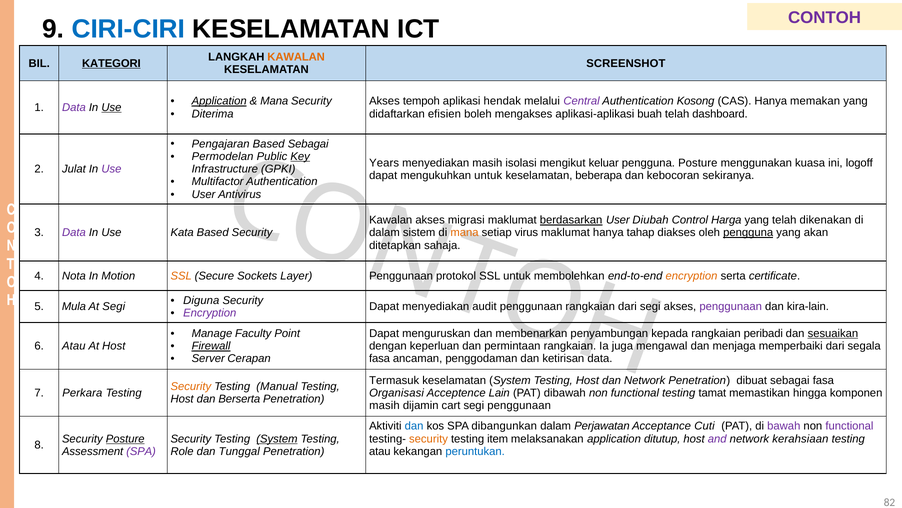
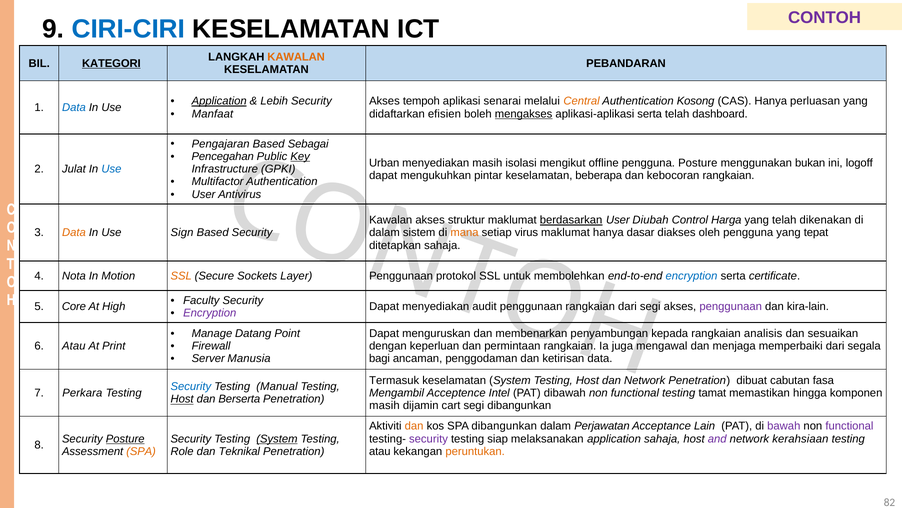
SCREENSHOT: SCREENSHOT -> PEBANDARAN
Mana at (274, 101): Mana -> Lebih
hendak: hendak -> senarai
Central colour: purple -> orange
memakan: memakan -> perluasan
Data at (74, 107) colour: purple -> blue
Use at (111, 107) underline: present -> none
Diterima: Diterima -> Manfaat
mengakses underline: none -> present
aplikasi-aplikasi buah: buah -> serta
Permodelan: Permodelan -> Pencegahan
Years: Years -> Urban
keluar: keluar -> offline
kuasa: kuasa -> bukan
Use at (111, 169) colour: purple -> blue
mengukuhkan untuk: untuk -> pintar
kebocoran sekiranya: sekiranya -> rangkaian
migrasi: migrasi -> struktur
Data at (74, 232) colour: purple -> orange
Kata: Kata -> Sign
tahap: tahap -> dasar
pengguna at (748, 232) underline: present -> none
akan: akan -> tepat
encryption at (692, 276) colour: orange -> blue
Diguna: Diguna -> Faculty
Mula: Mula -> Core
At Segi: Segi -> High
Faculty: Faculty -> Datang
peribadi: peribadi -> analisis
sesuaikan underline: present -> none
At Host: Host -> Print
Firewall underline: present -> none
Cerapan: Cerapan -> Manusia
fasa at (380, 358): fasa -> bagi
dibuat sebagai: sebagai -> cabutan
Security at (191, 386) colour: orange -> blue
Organisasi: Organisasi -> Mengambil
Lain: Lain -> Intel
Host at (182, 399) underline: none -> present
segi penggunaan: penggunaan -> dibangunkan
dan at (414, 426) colour: blue -> orange
Cuti: Cuti -> Lain
security at (428, 438) colour: orange -> purple
item: item -> siap
application ditutup: ditutup -> sahaja
SPA at (141, 451) colour: purple -> orange
Tunggal: Tunggal -> Teknikal
peruntukan colour: blue -> orange
